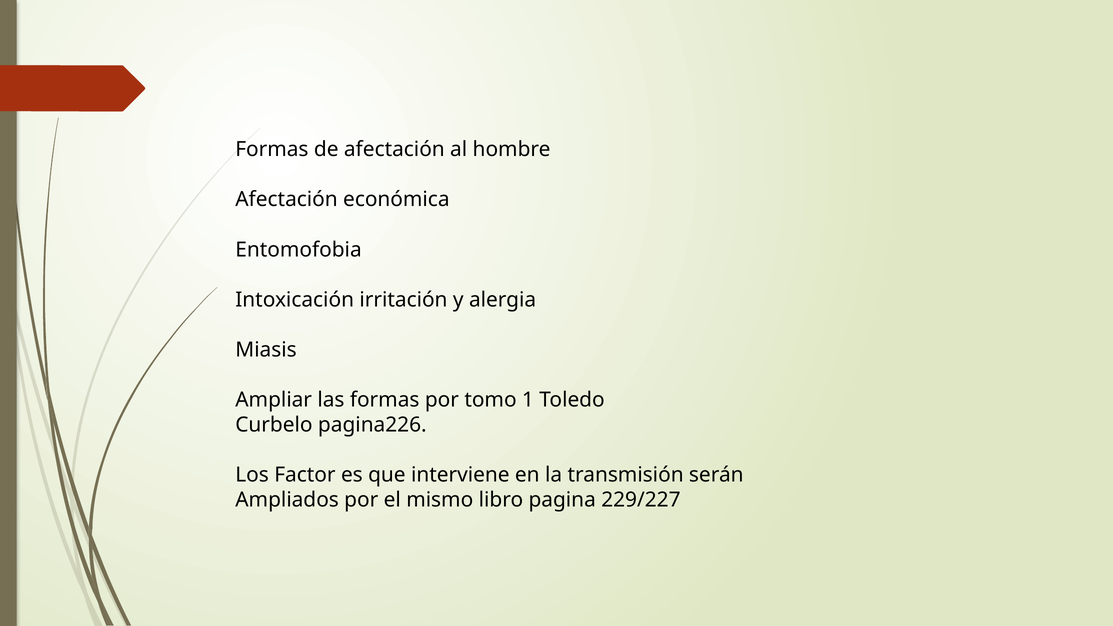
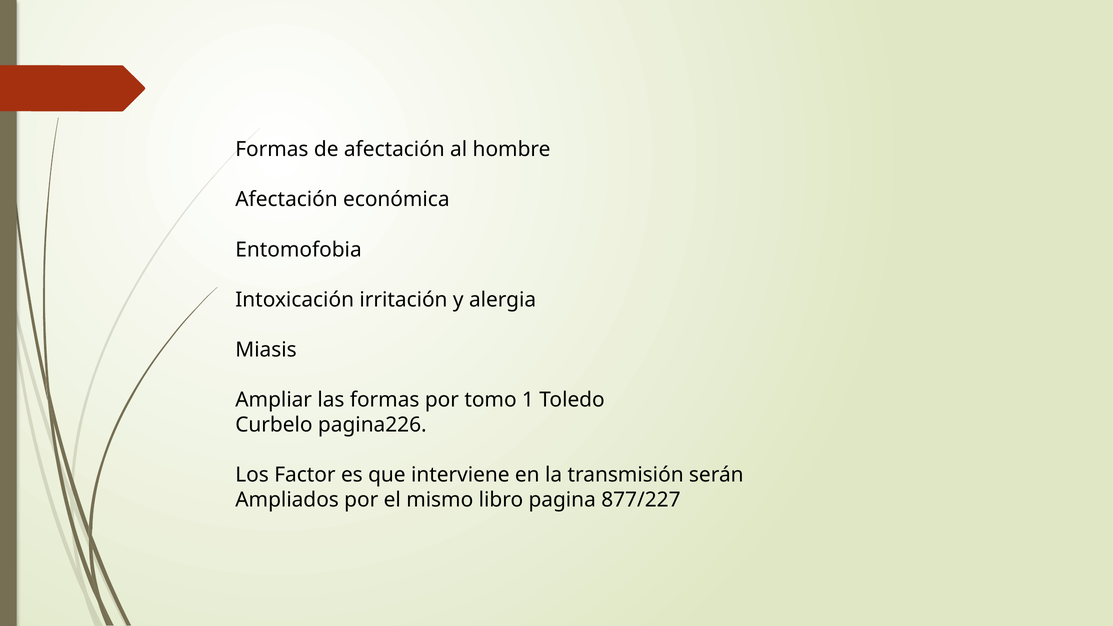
229/227: 229/227 -> 877/227
